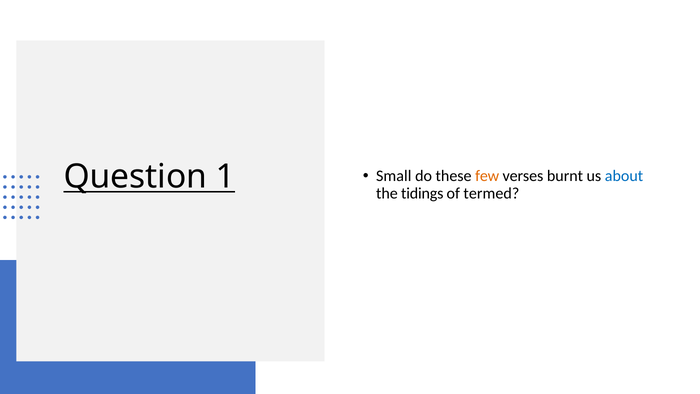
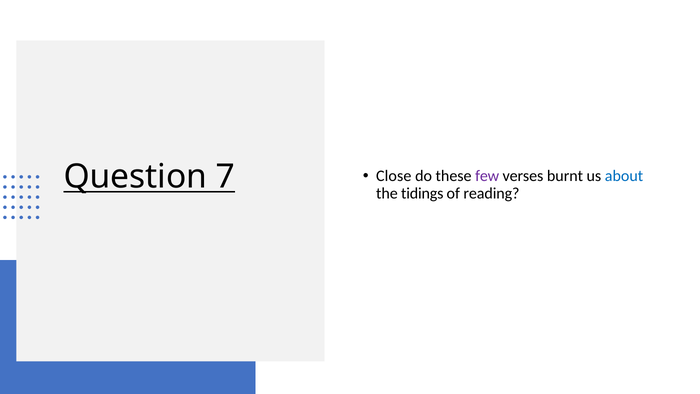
1: 1 -> 7
Small: Small -> Close
few colour: orange -> purple
termed: termed -> reading
